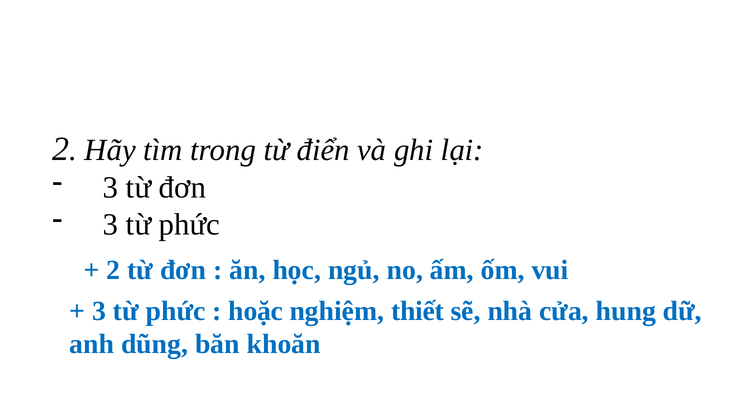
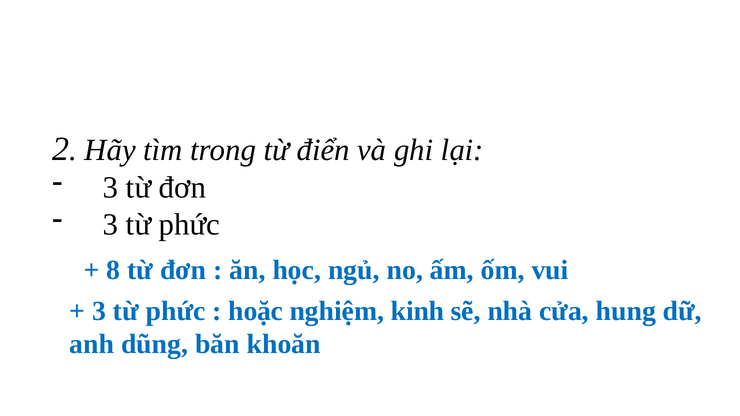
2 at (113, 270): 2 -> 8
thiết: thiết -> kinh
